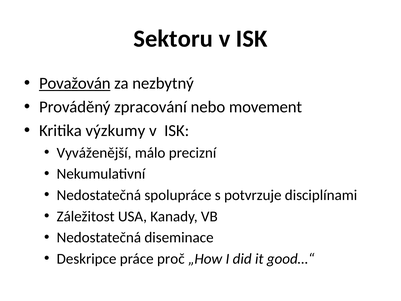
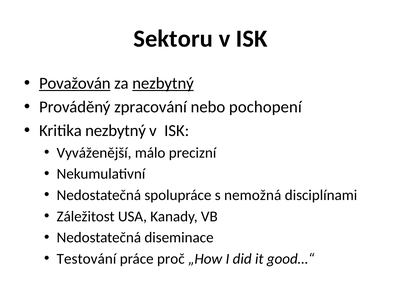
nezbytný at (163, 83) underline: none -> present
movement: movement -> pochopení
Kritika výzkumy: výzkumy -> nezbytný
potvrzuje: potvrzuje -> nemožná
Deskripce: Deskripce -> Testování
